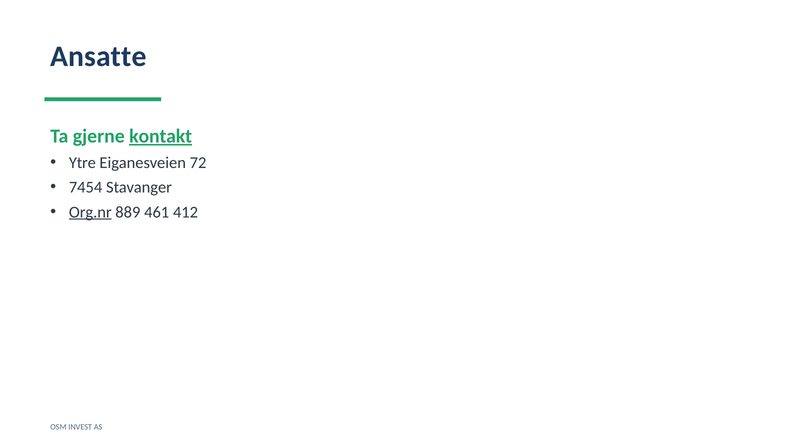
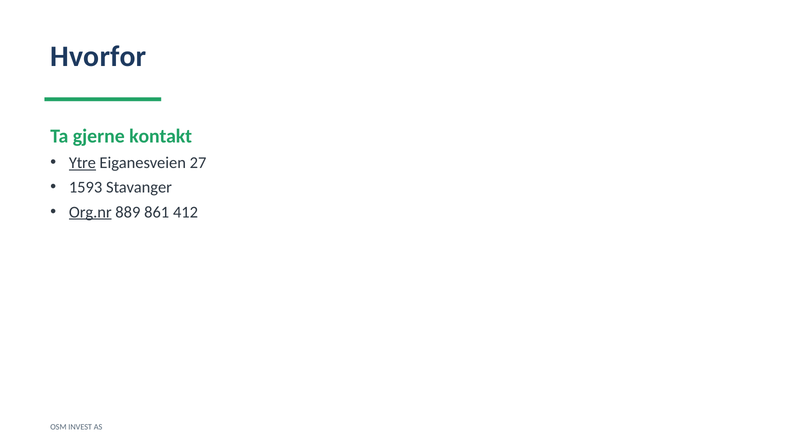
Ansatte: Ansatte -> Hvorfor
kontakt underline: present -> none
Ytre underline: none -> present
72: 72 -> 27
7454: 7454 -> 1593
461: 461 -> 861
